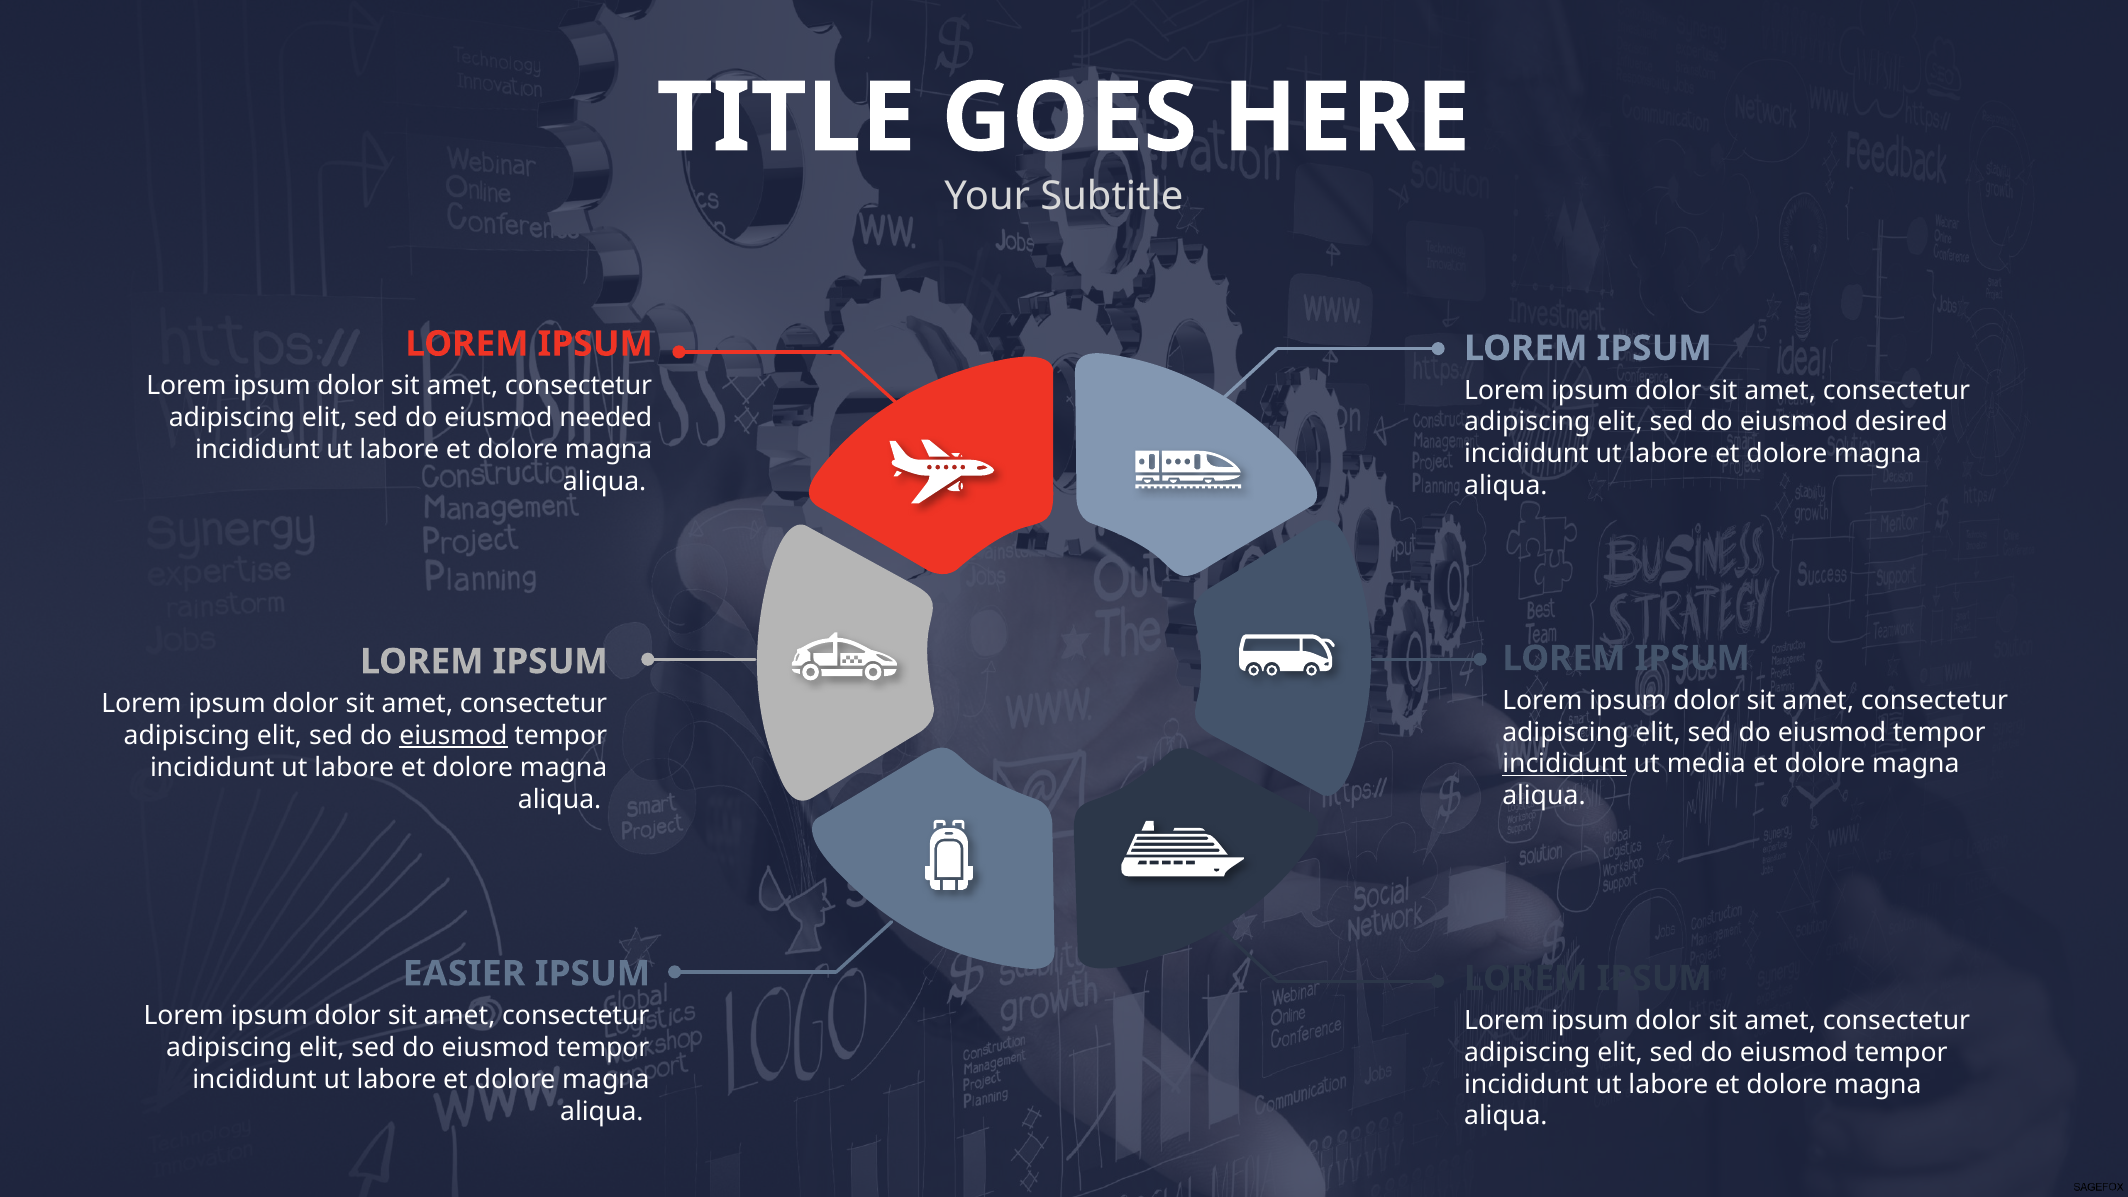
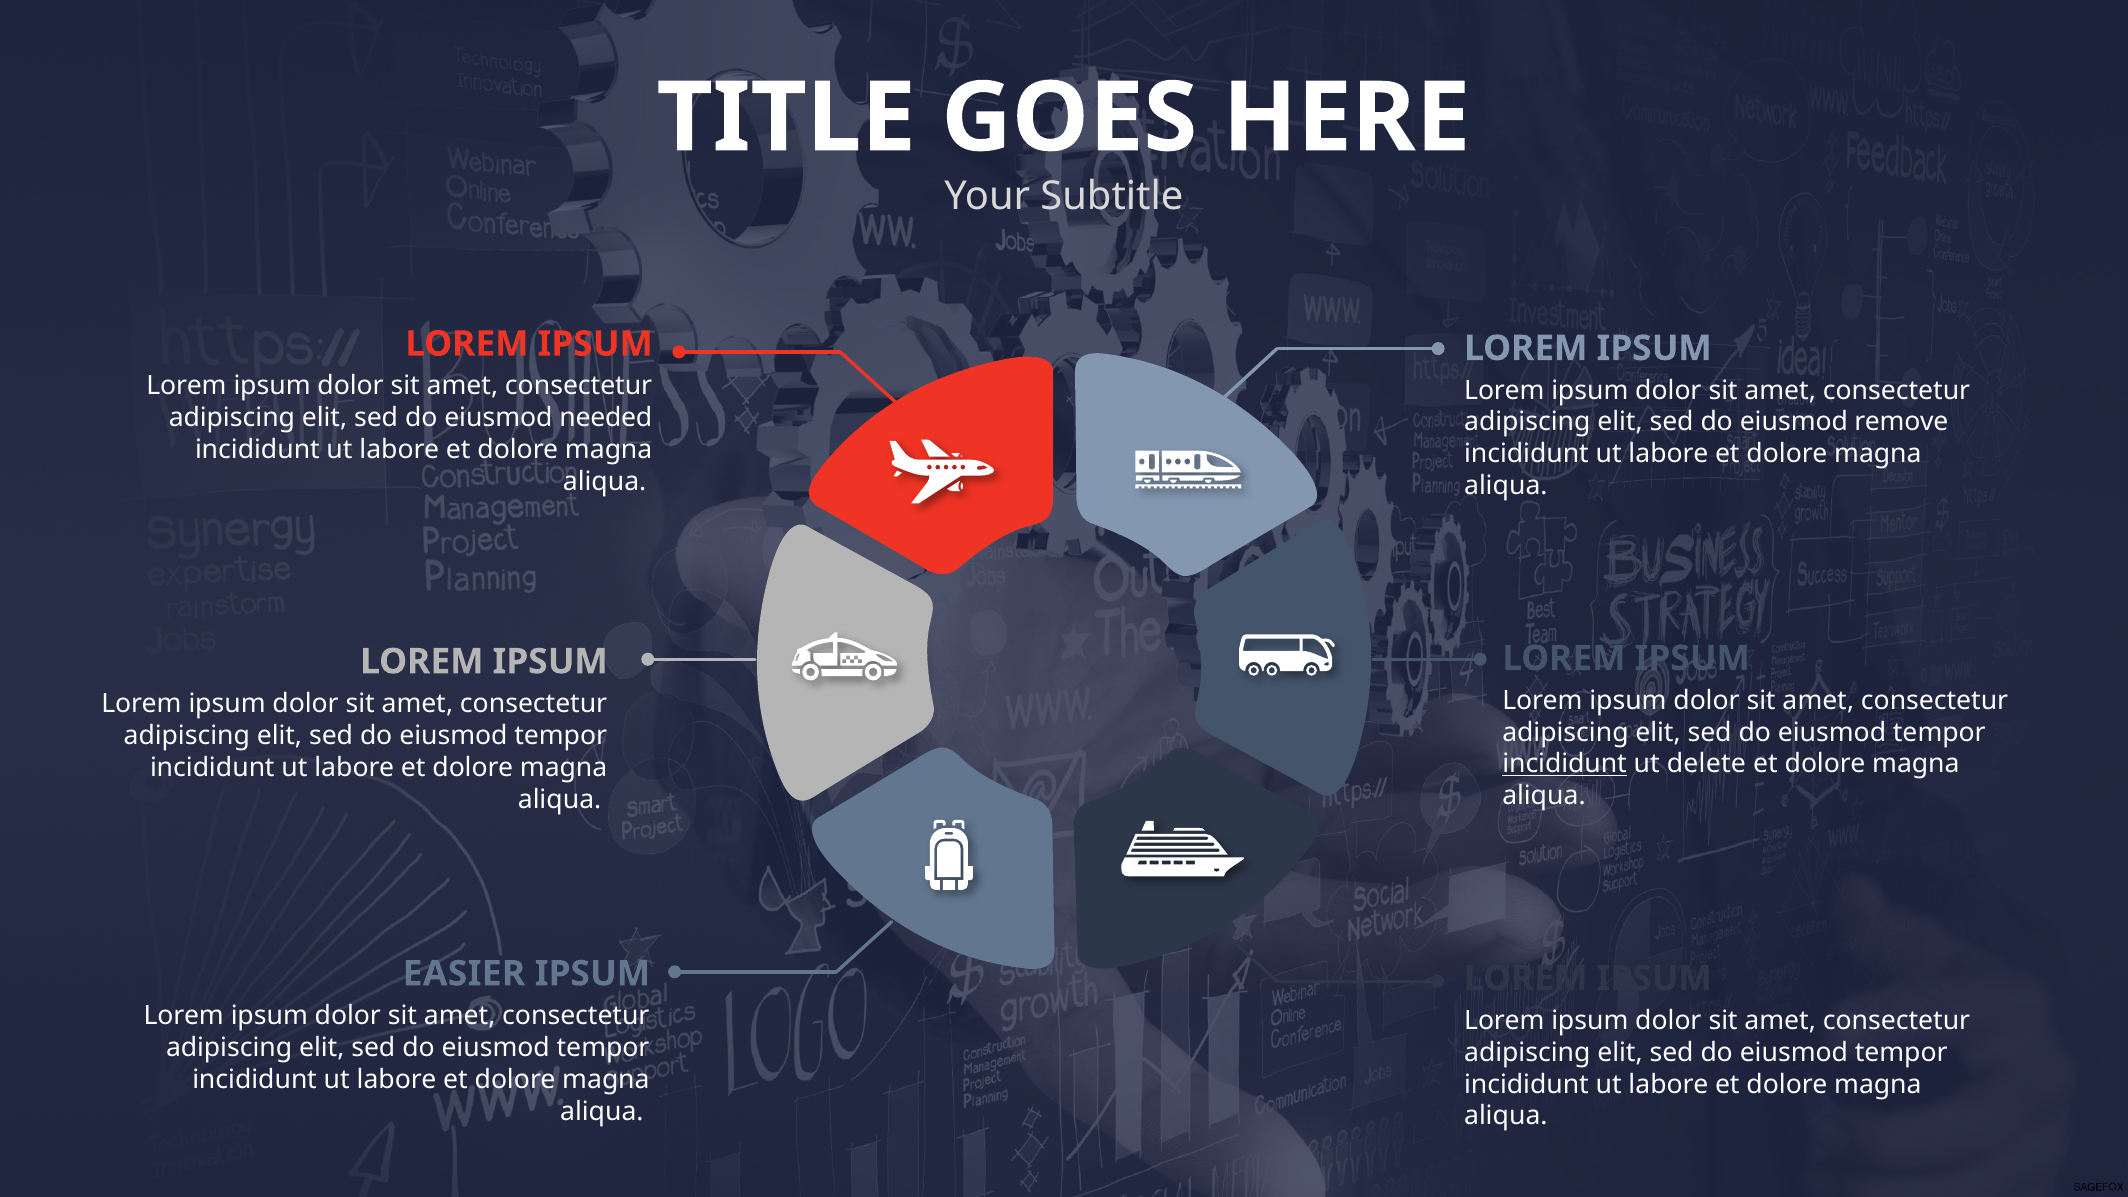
desired: desired -> remove
eiusmod at (453, 735) underline: present -> none
media: media -> delete
